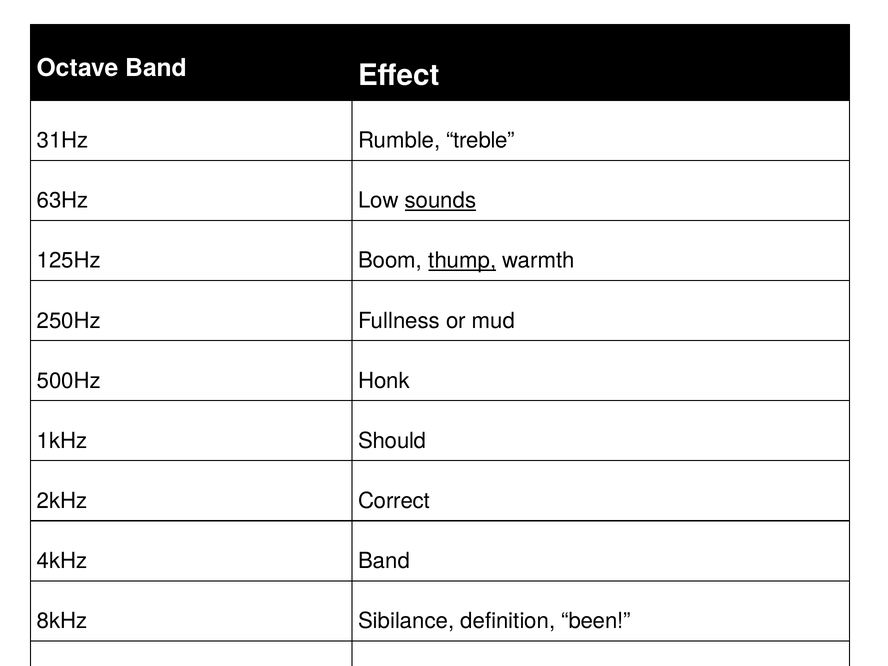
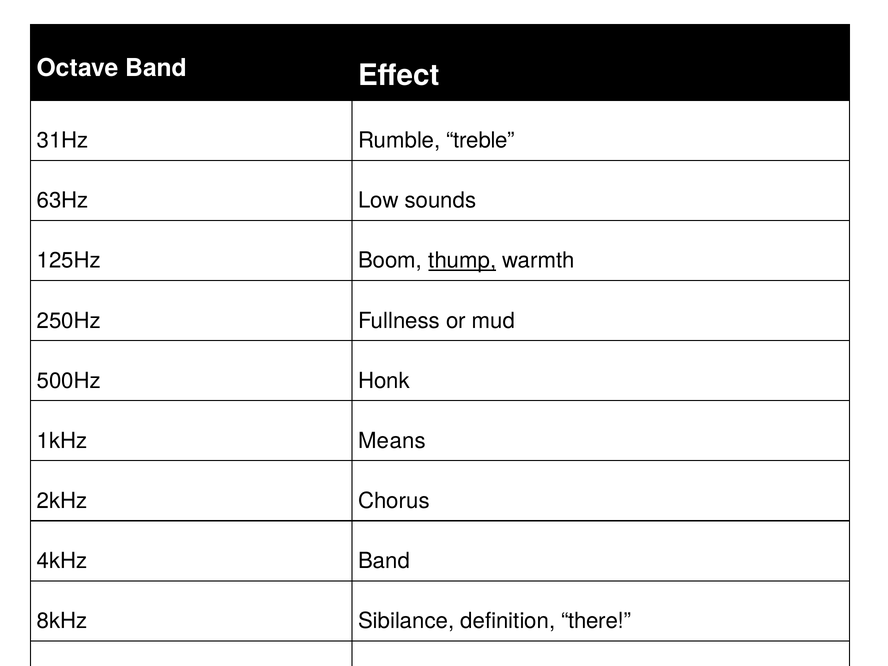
sounds underline: present -> none
Should: Should -> Means
Correct: Correct -> Chorus
been: been -> there
